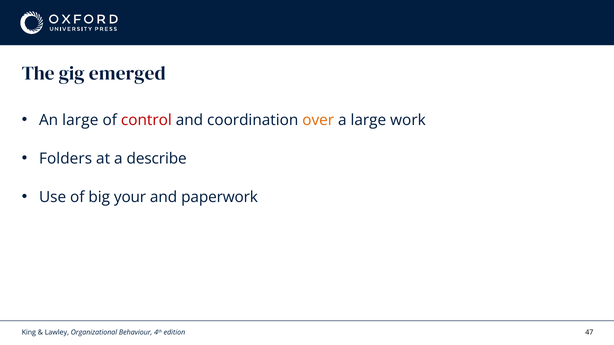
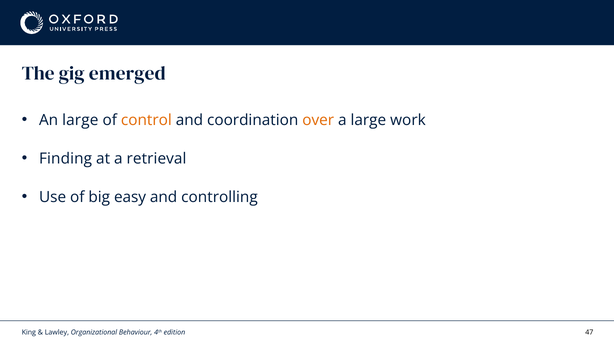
control colour: red -> orange
Folders: Folders -> Finding
describe: describe -> retrieval
your: your -> easy
paperwork: paperwork -> controlling
